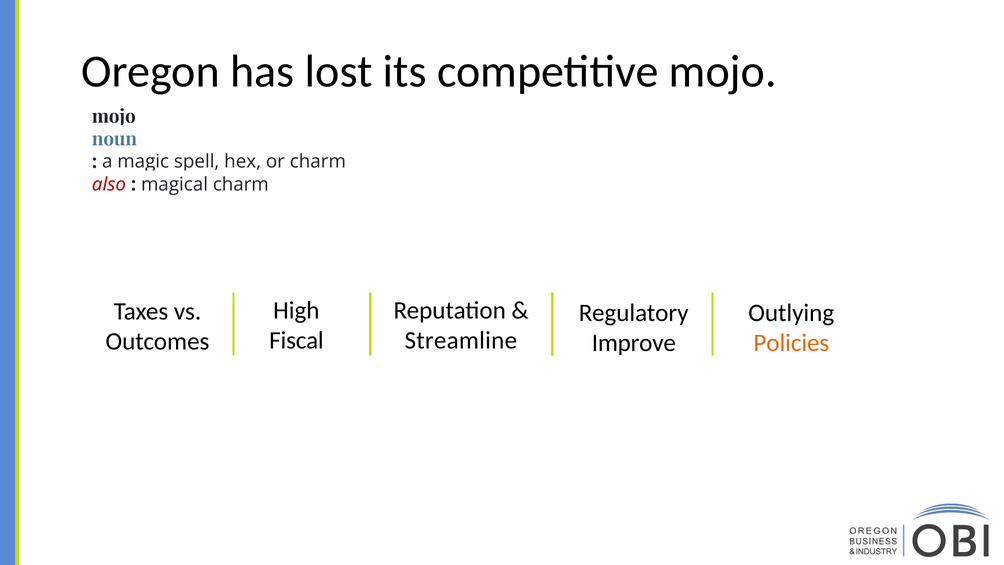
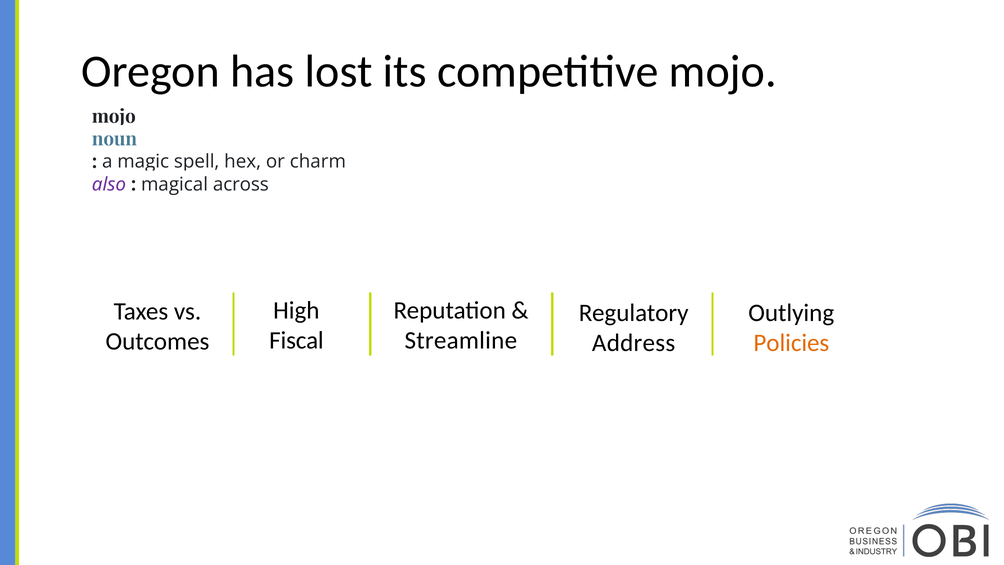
also colour: red -> purple
magical charm: charm -> across
Improve: Improve -> Address
